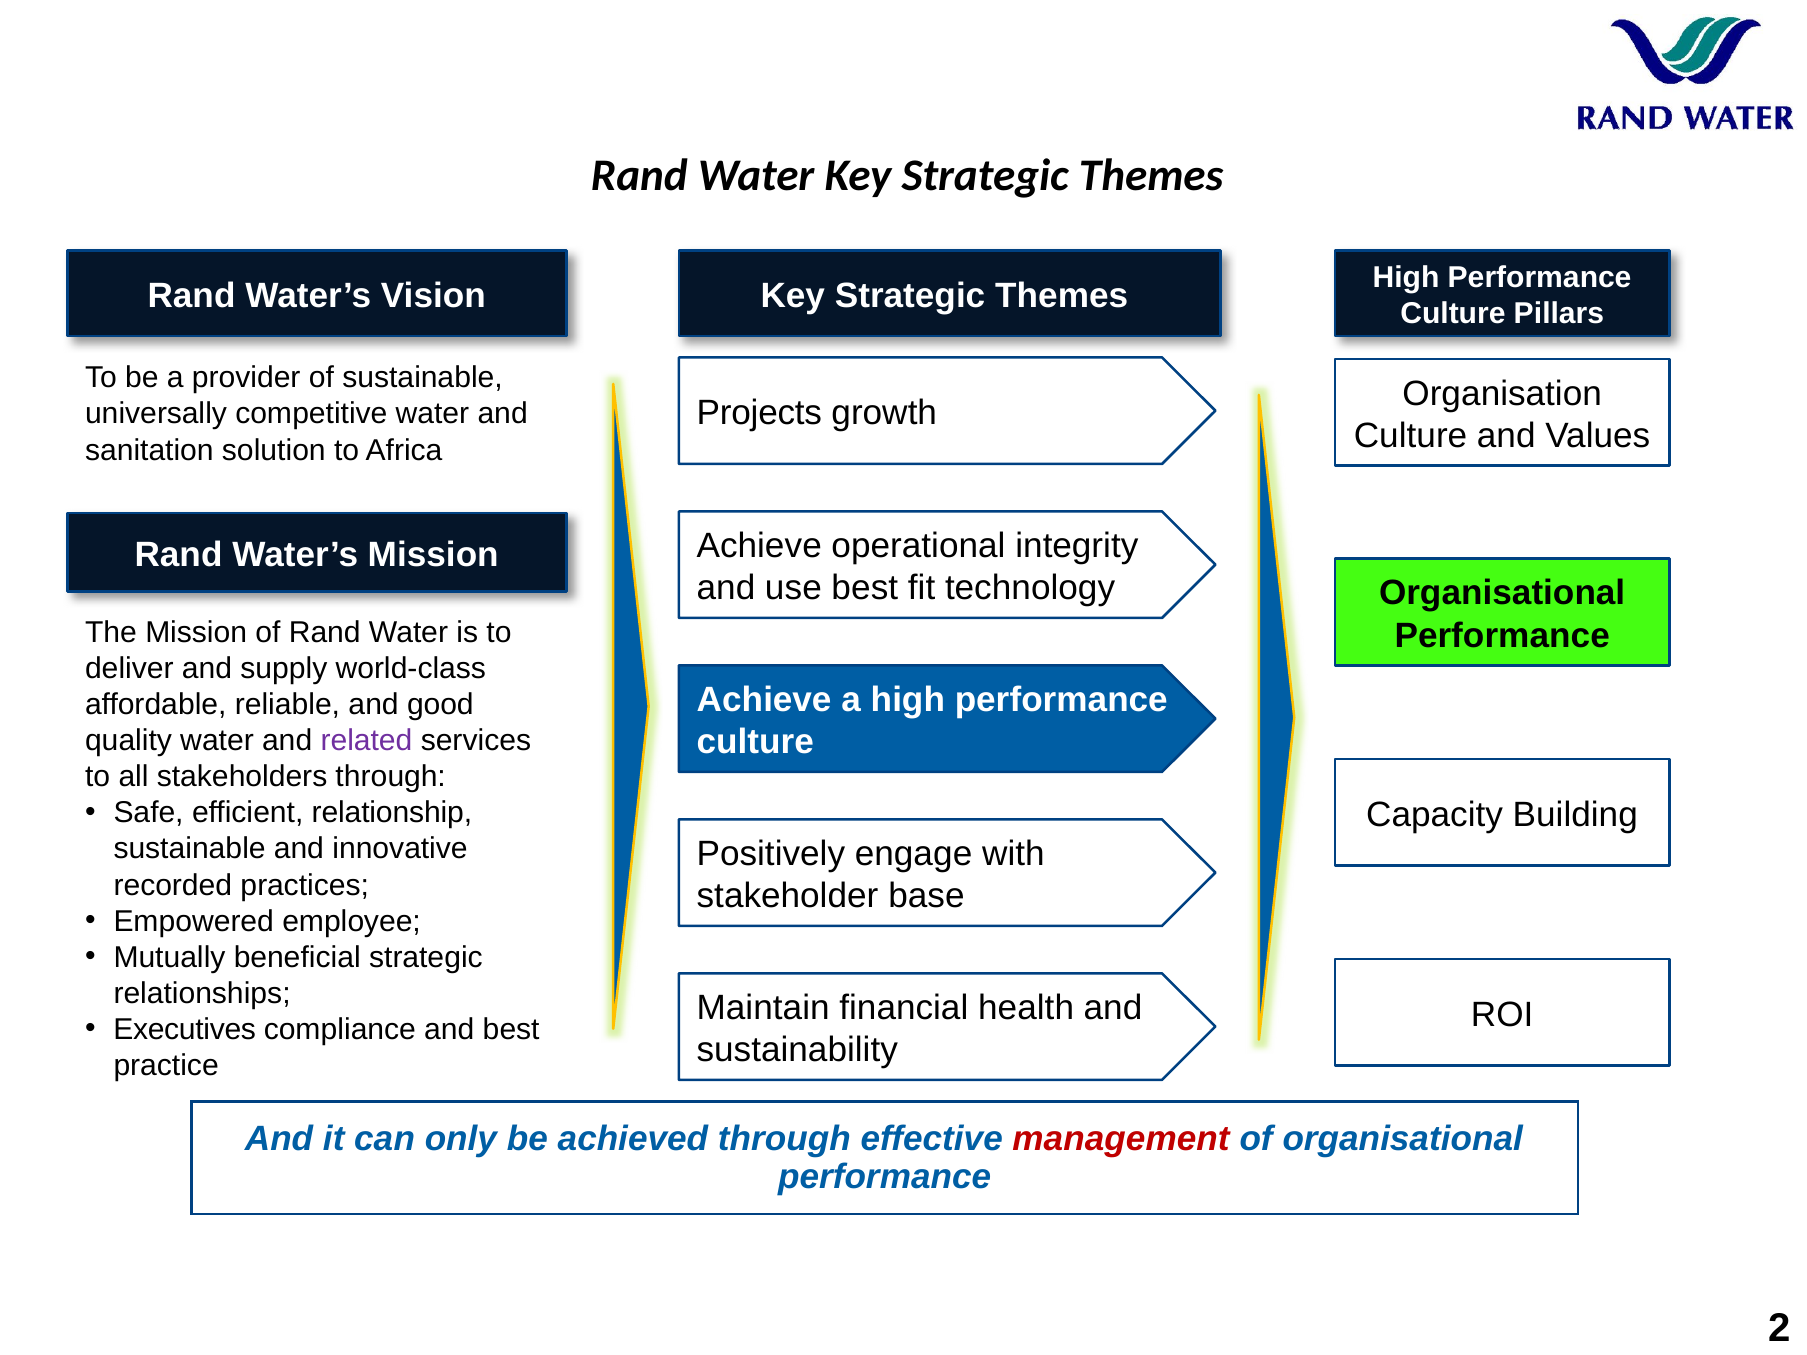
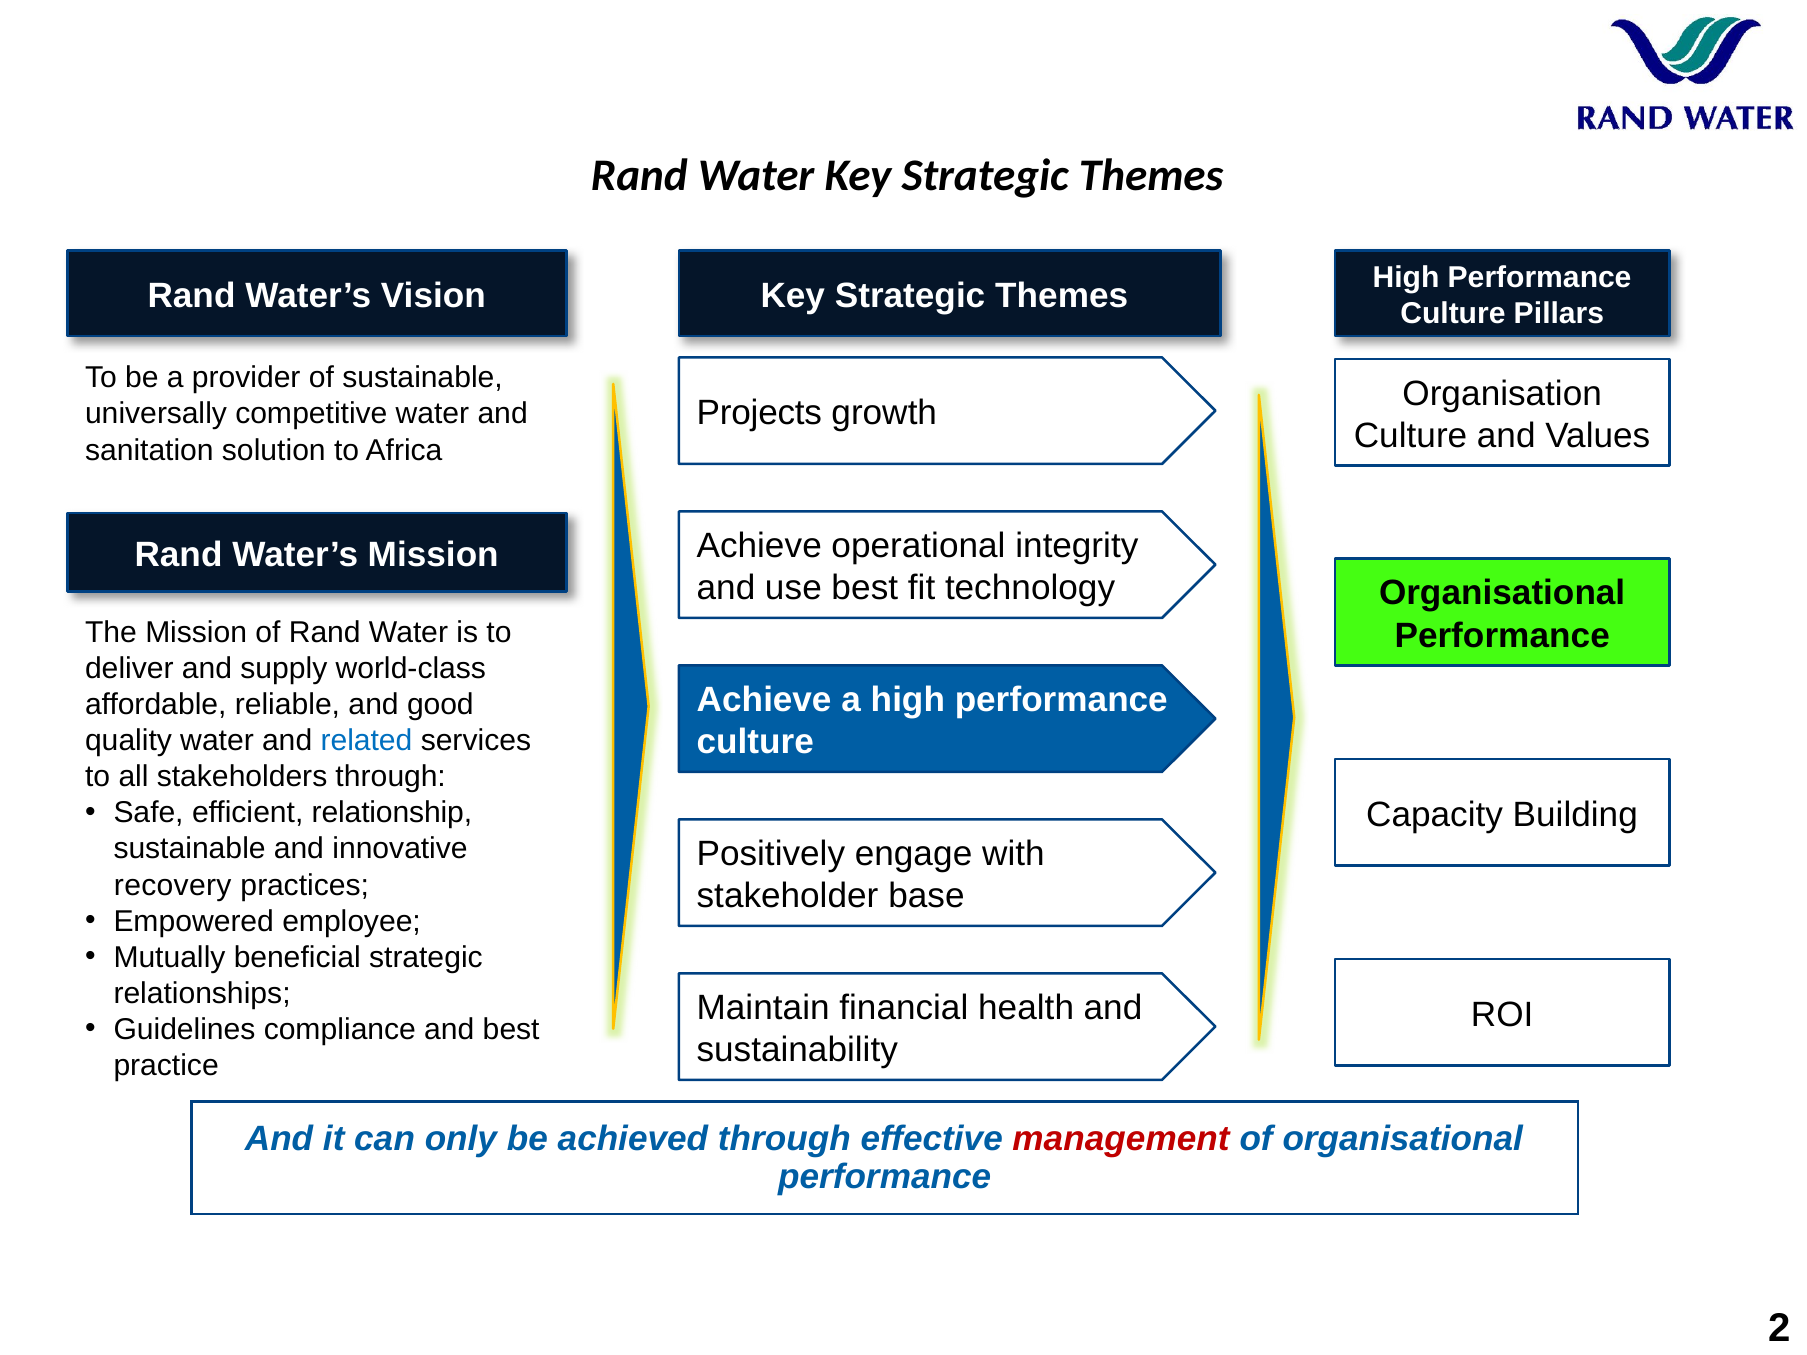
related colour: purple -> blue
recorded: recorded -> recovery
Executives: Executives -> Guidelines
